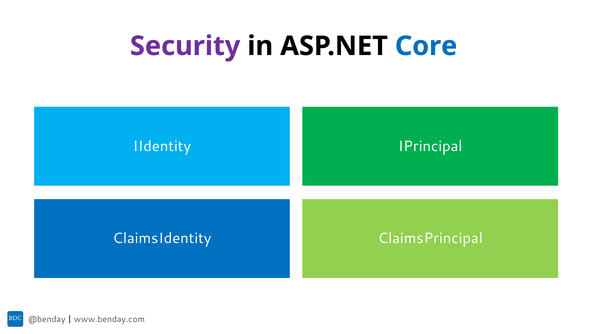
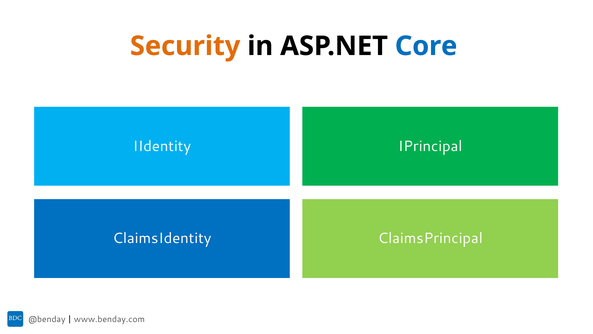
Security colour: purple -> orange
